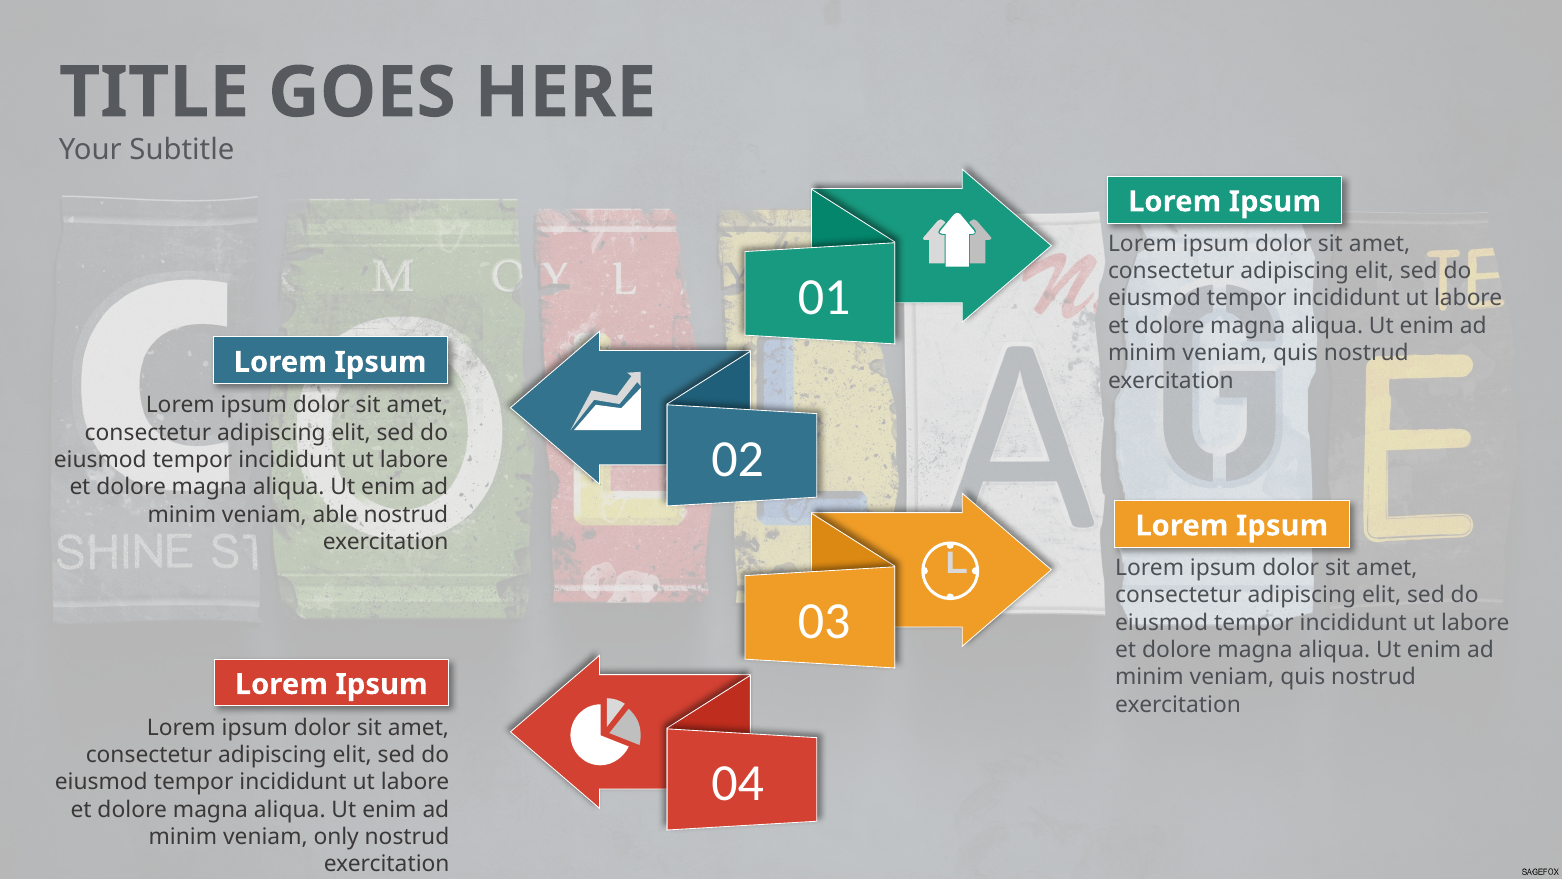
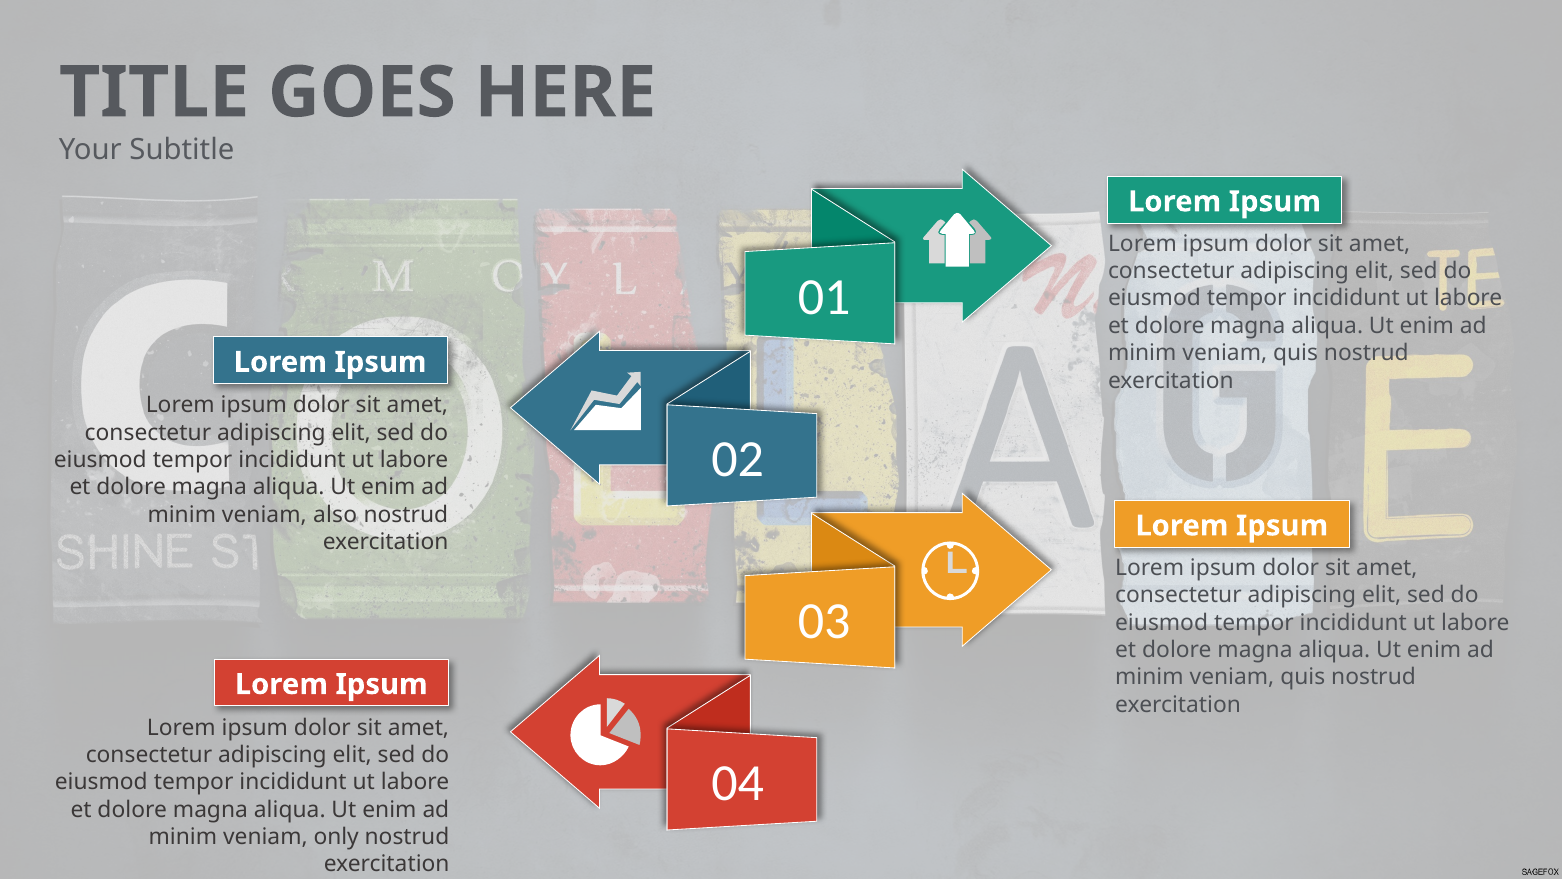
able: able -> also
